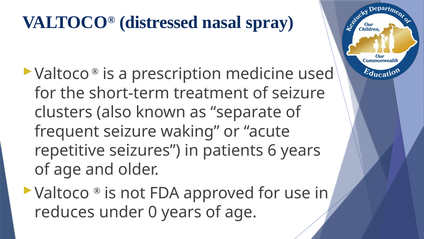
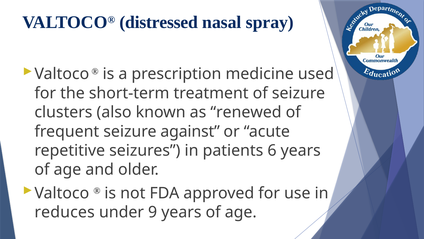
separate: separate -> renewed
waking: waking -> against
0: 0 -> 9
